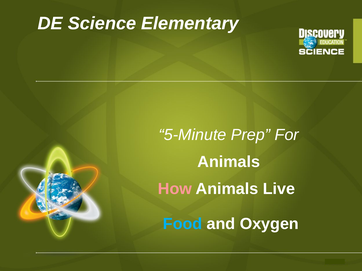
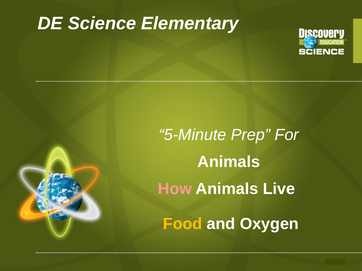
Food colour: light blue -> yellow
